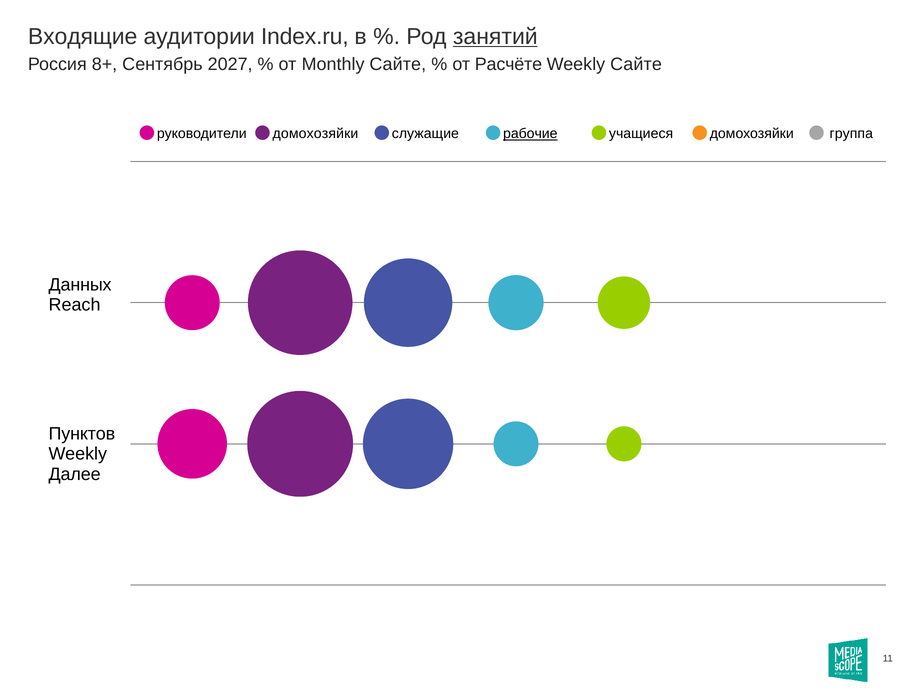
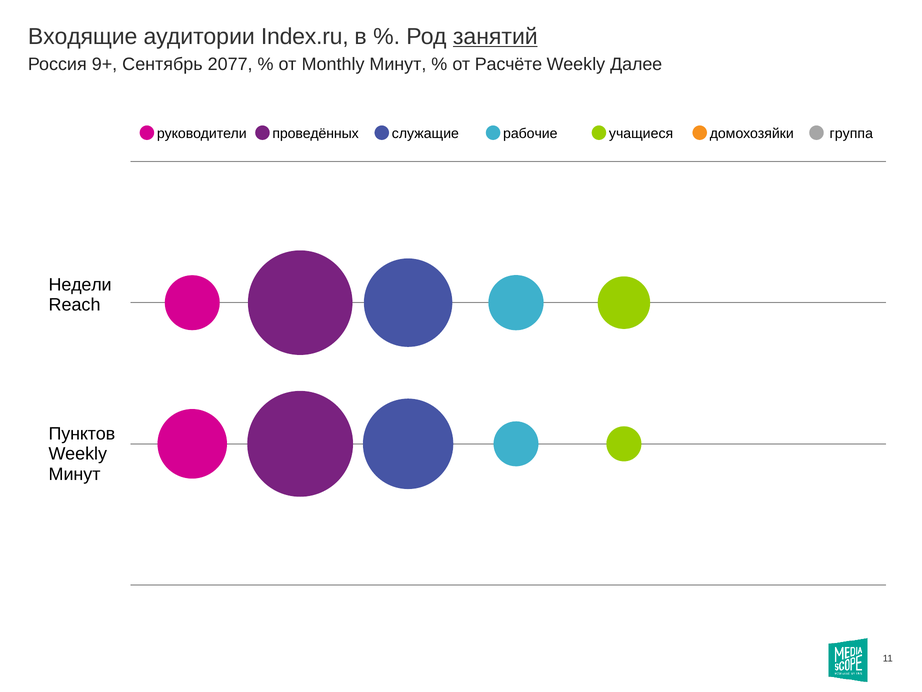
8+: 8+ -> 9+
2027: 2027 -> 2077
Monthly Сайте: Сайте -> Минут
Weekly Сайте: Сайте -> Далее
руководители домохозяйки: домохозяйки -> проведённых
рабочие underline: present -> none
Данных: Данных -> Недели
Далее at (75, 474): Далее -> Минут
